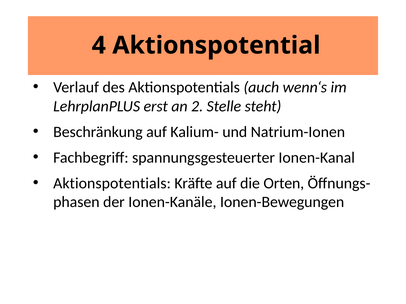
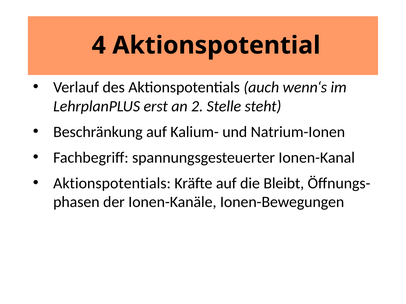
Orten: Orten -> Bleibt
